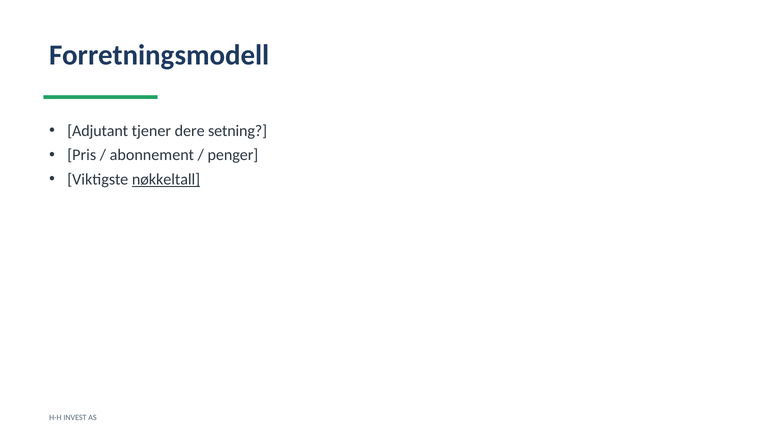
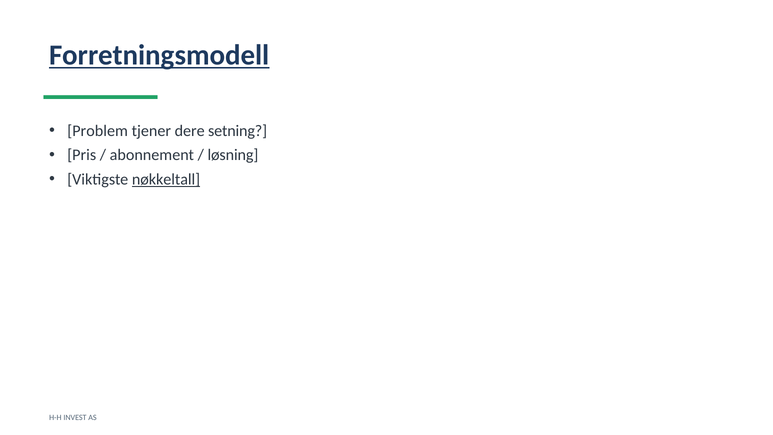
Forretningsmodell underline: none -> present
Adjutant: Adjutant -> Problem
penger: penger -> løsning
